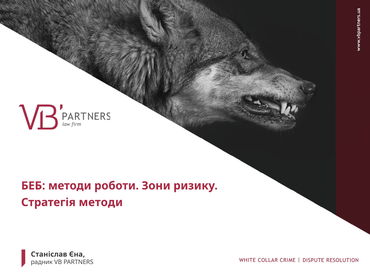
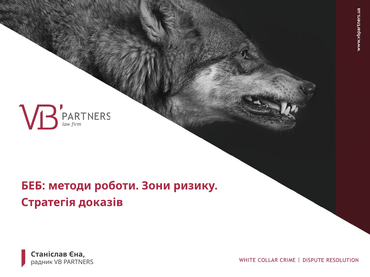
Стратегія методи: методи -> доказів
